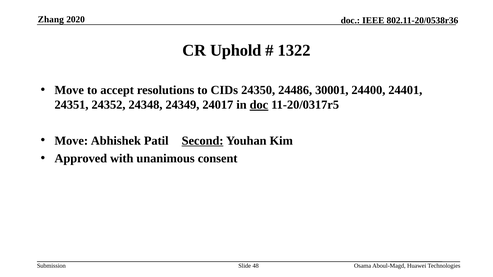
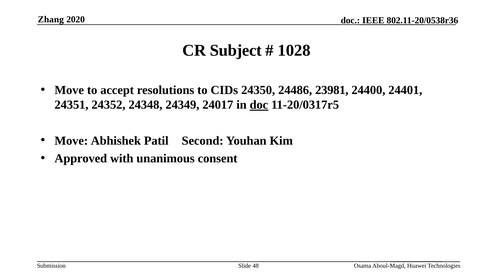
Uphold: Uphold -> Subject
1322: 1322 -> 1028
30001: 30001 -> 23981
Second underline: present -> none
